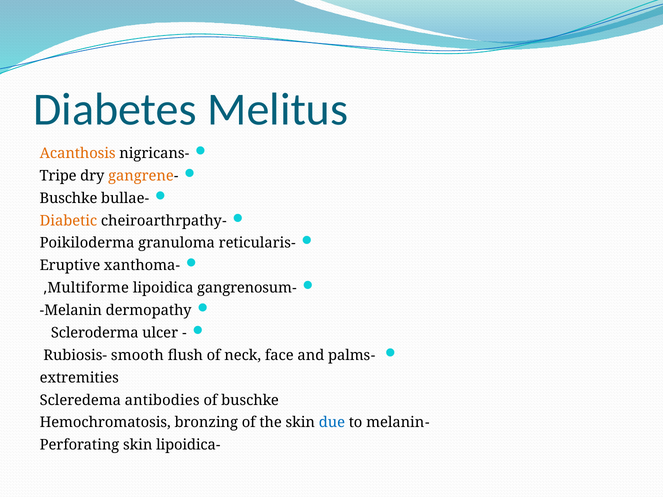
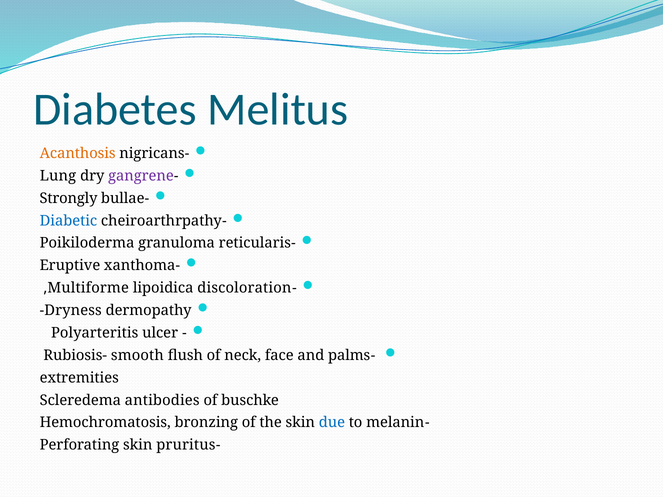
Tripe: Tripe -> Lung
gangrene colour: orange -> purple
Buschke at (69, 198): Buschke -> Strongly
Diabetic colour: orange -> blue
gangrenosum: gangrenosum -> discoloration
Melanin at (73, 311): Melanin -> Dryness
Scleroderma: Scleroderma -> Polyarteritis
skin lipoidica: lipoidica -> pruritus
